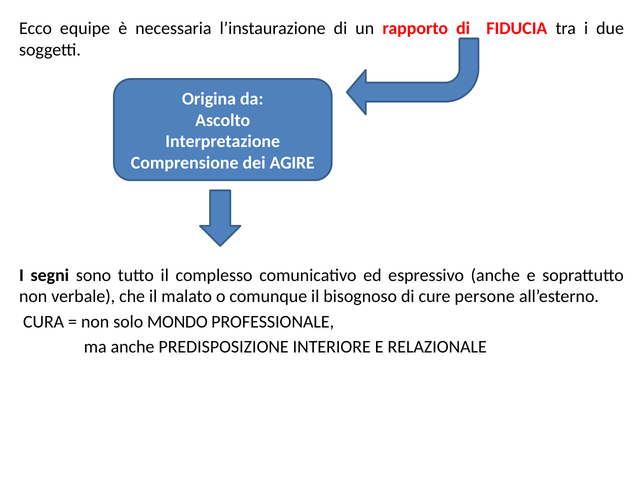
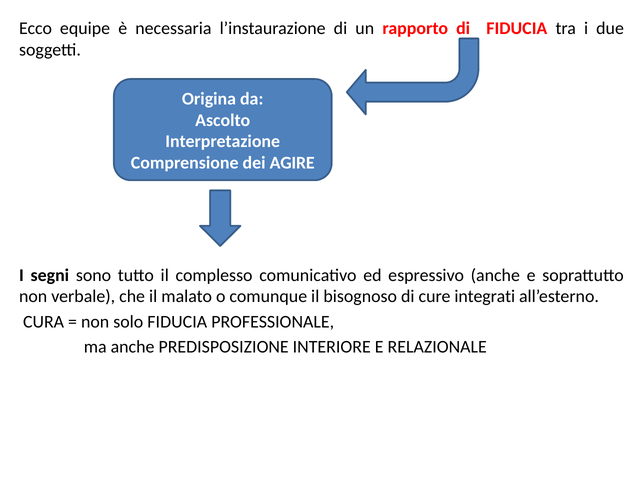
persone: persone -> integrati
solo MONDO: MONDO -> FIDUCIA
